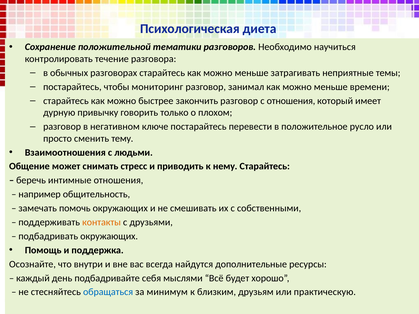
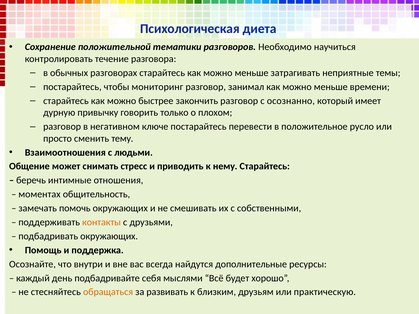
с отношения: отношения -> осознанно
например: например -> моментах
обращаться colour: blue -> orange
минимум: минимум -> развивать
